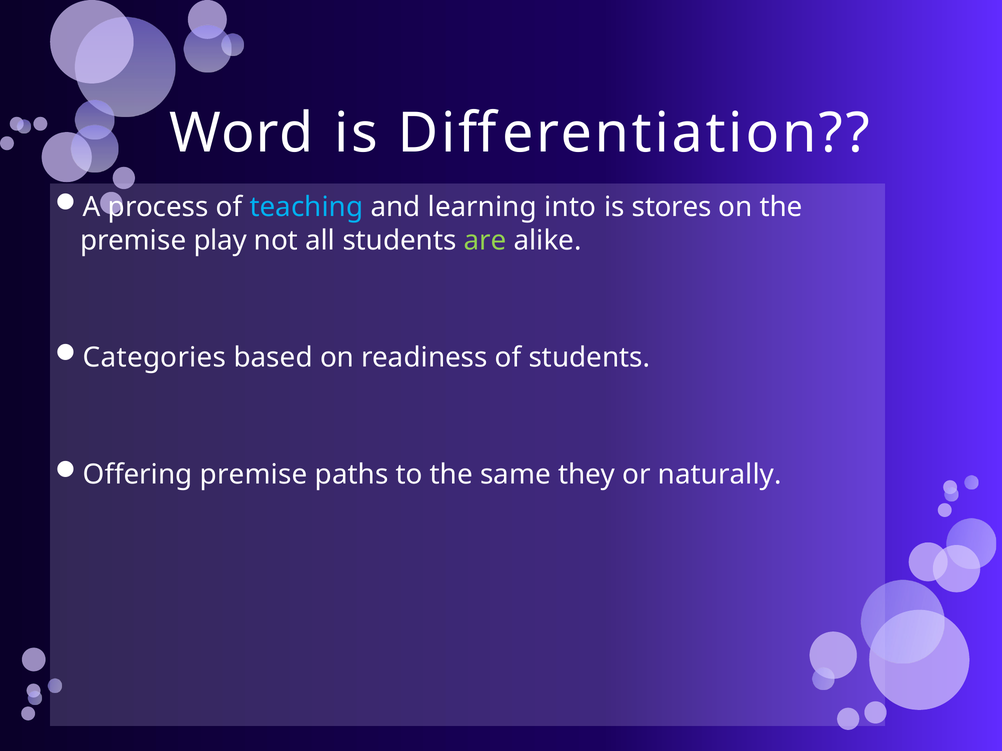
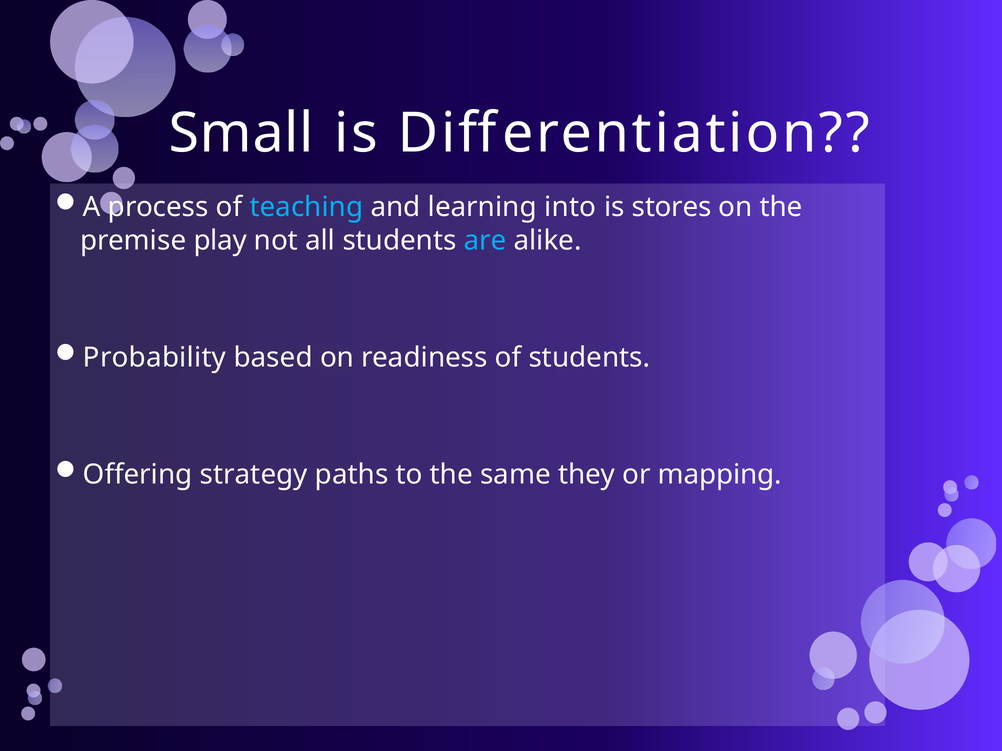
Word: Word -> Small
are colour: light green -> light blue
Categories: Categories -> Probability
Offering premise: premise -> strategy
naturally: naturally -> mapping
